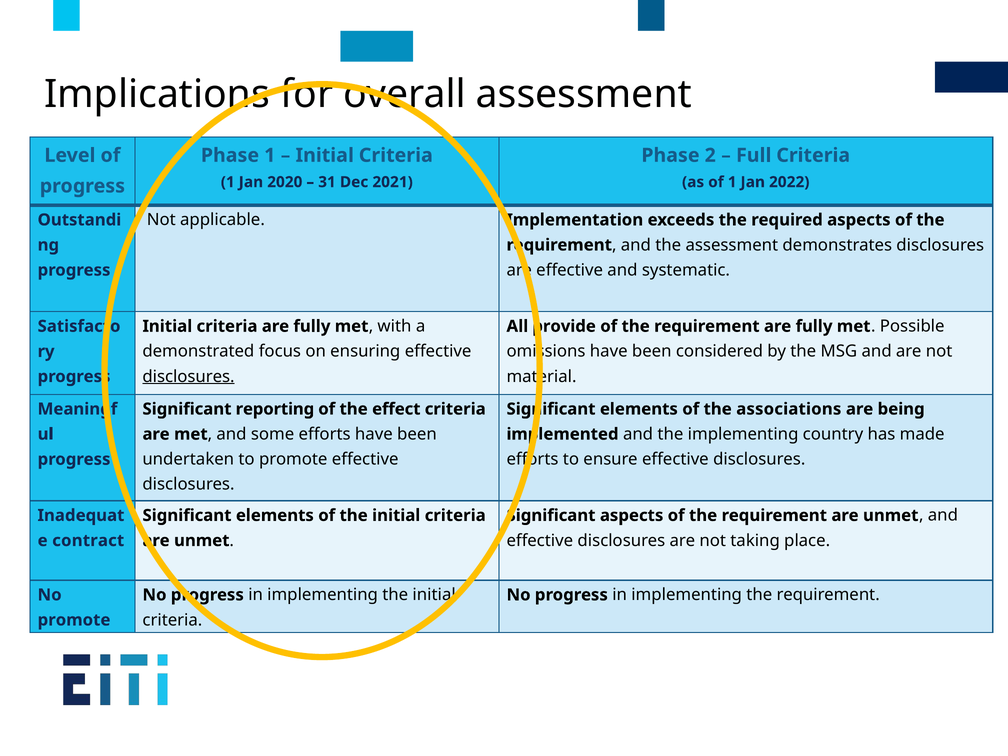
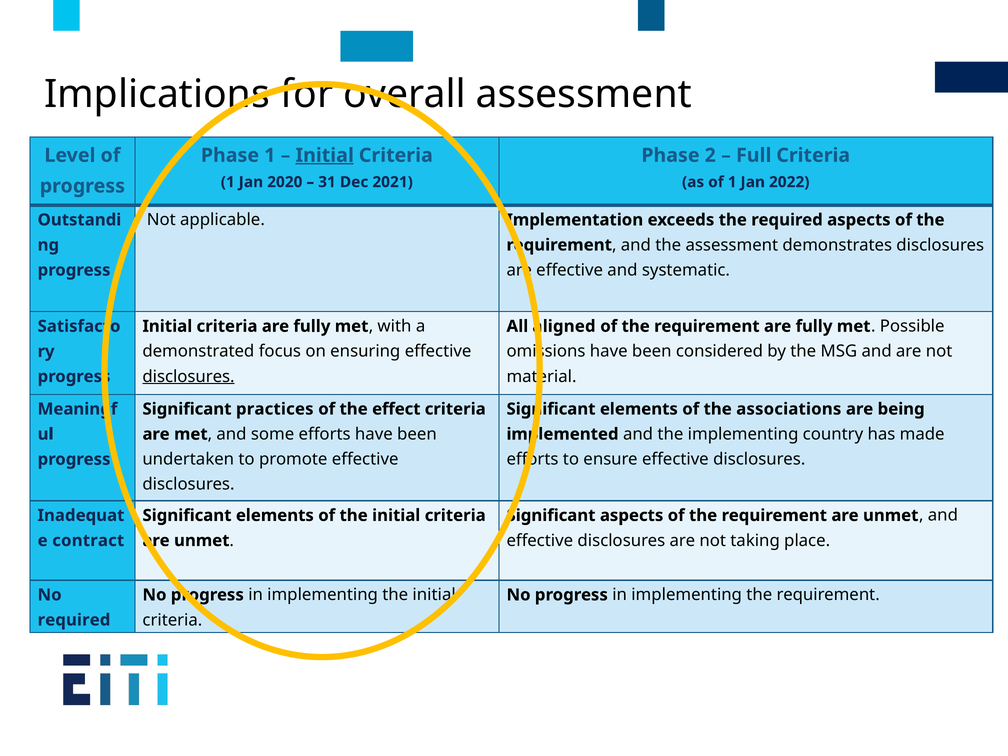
Initial at (325, 155) underline: none -> present
provide: provide -> aligned
reporting: reporting -> practices
promote at (74, 620): promote -> required
